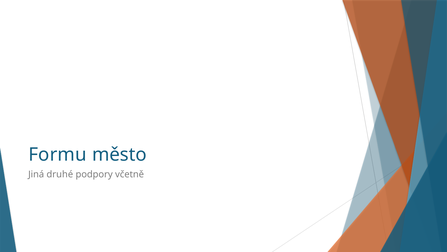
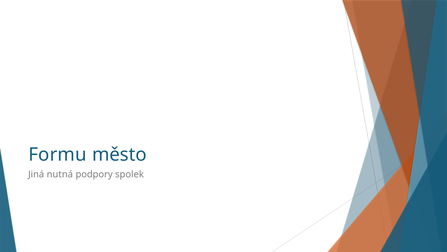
druhé: druhé -> nutná
včetně: včetně -> spolek
